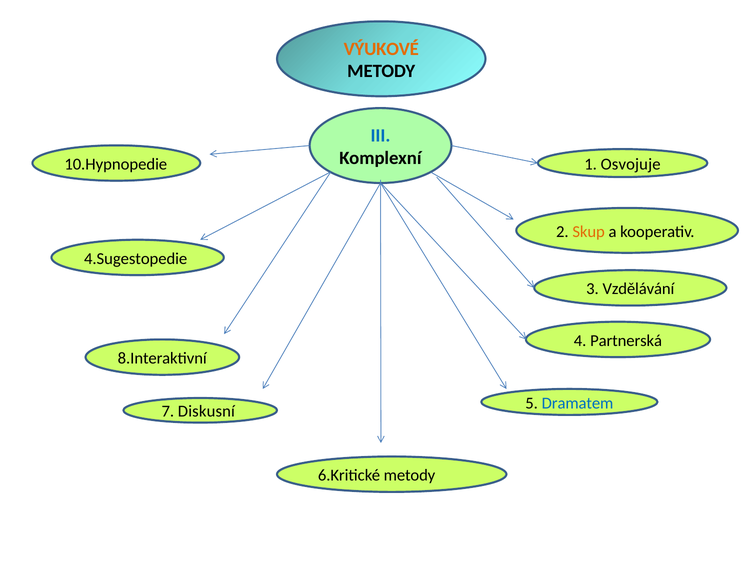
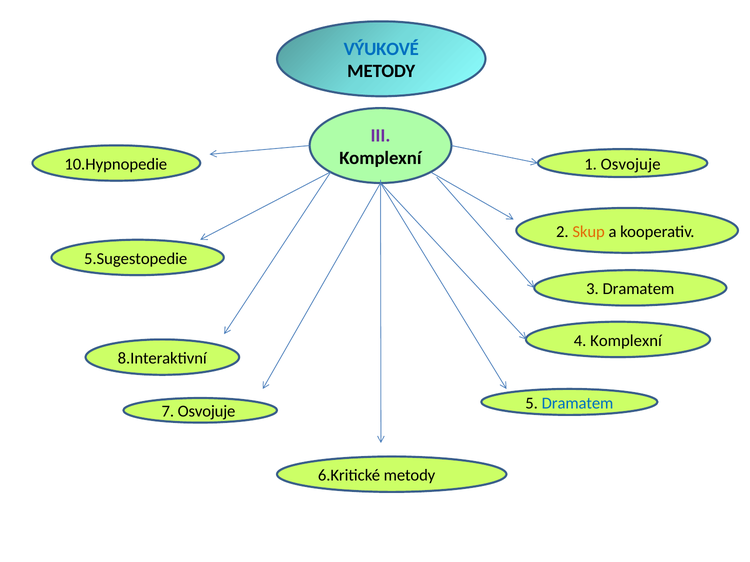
VÝUKOVÉ colour: orange -> blue
III colour: blue -> purple
4.Sugestopedie: 4.Sugestopedie -> 5.Sugestopedie
3 Vzdělávání: Vzdělávání -> Dramatem
4 Partnerská: Partnerská -> Komplexní
7 Diskusní: Diskusní -> Osvojuje
